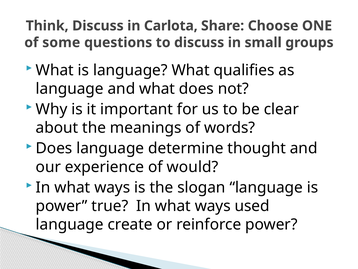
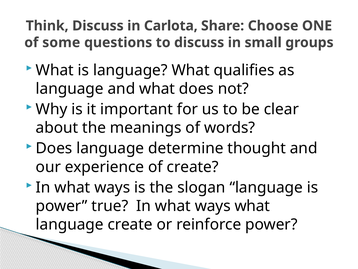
of would: would -> create
ways used: used -> what
